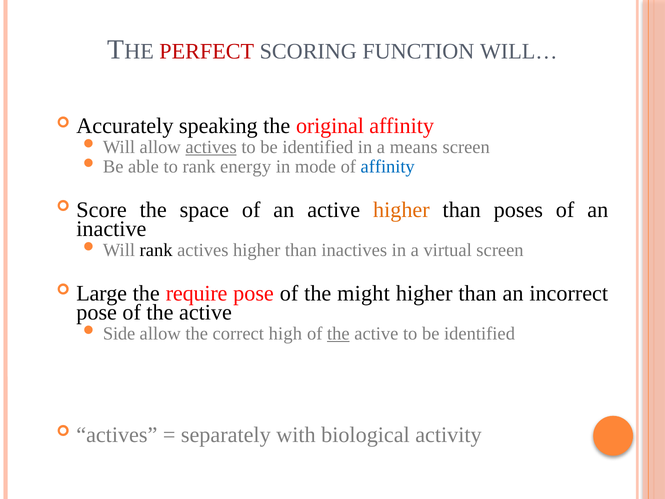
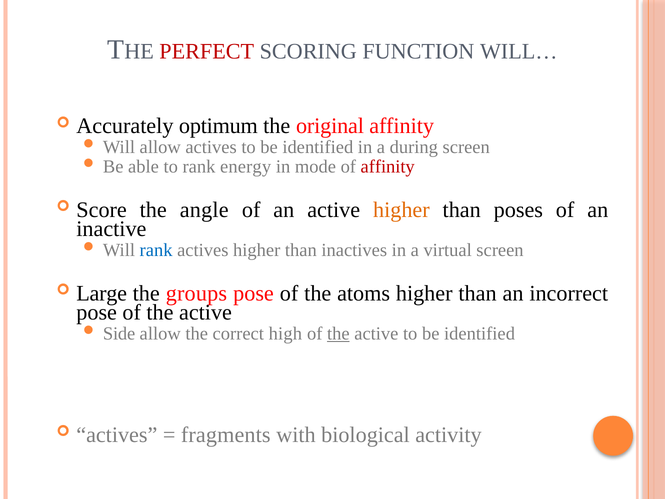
speaking: speaking -> optimum
actives at (211, 147) underline: present -> none
means: means -> during
affinity at (388, 166) colour: blue -> red
space: space -> angle
rank at (156, 250) colour: black -> blue
require: require -> groups
might: might -> atoms
separately: separately -> fragments
